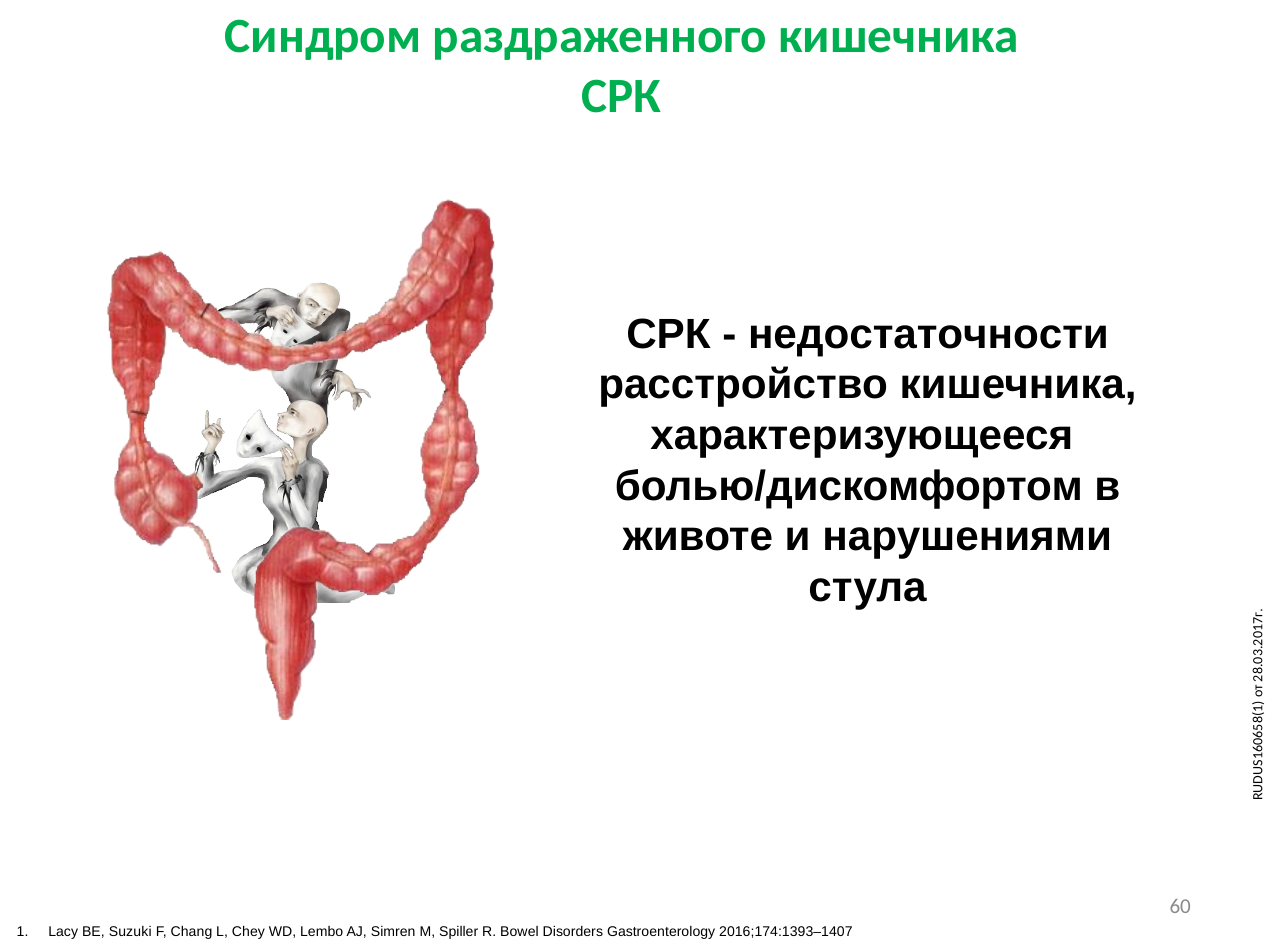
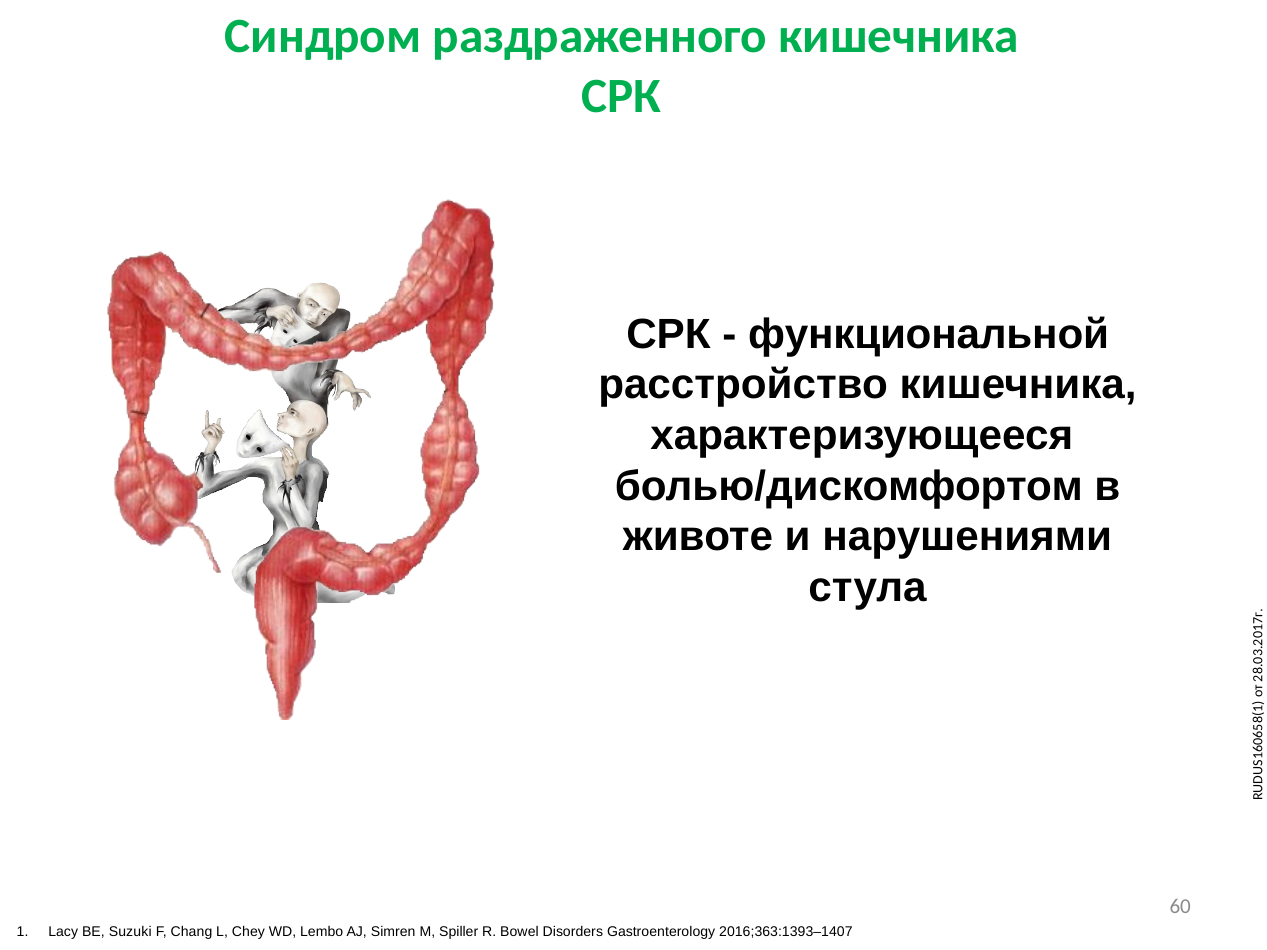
недостаточности: недостаточности -> функциональной
2016;174:1393–1407: 2016;174:1393–1407 -> 2016;363:1393–1407
